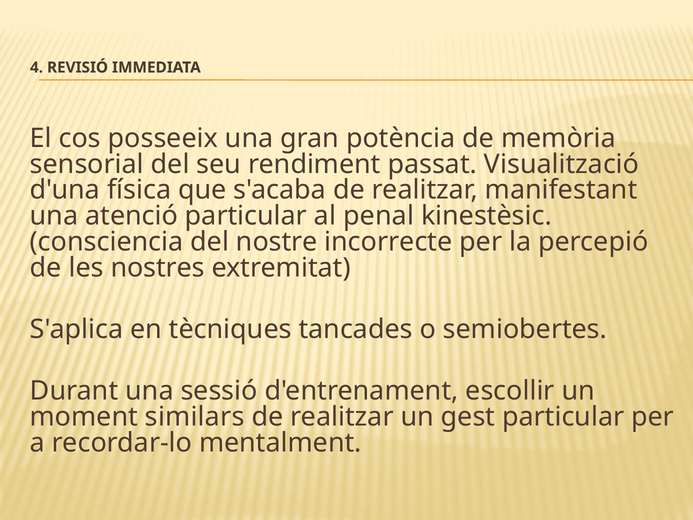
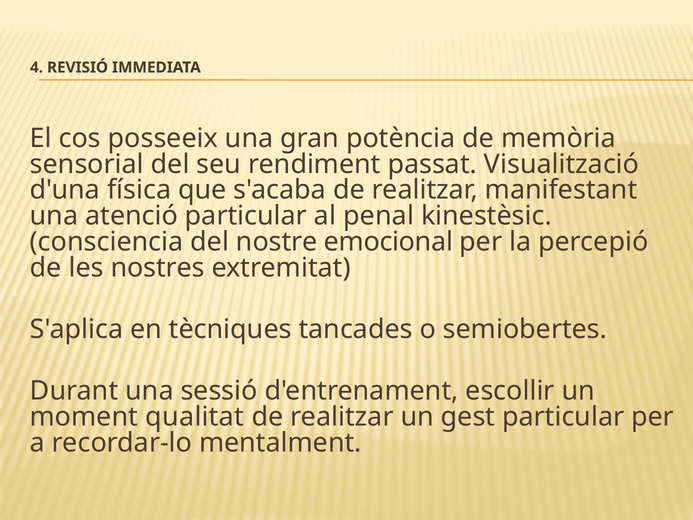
incorrecte: incorrecte -> emocional
similars: similars -> qualitat
